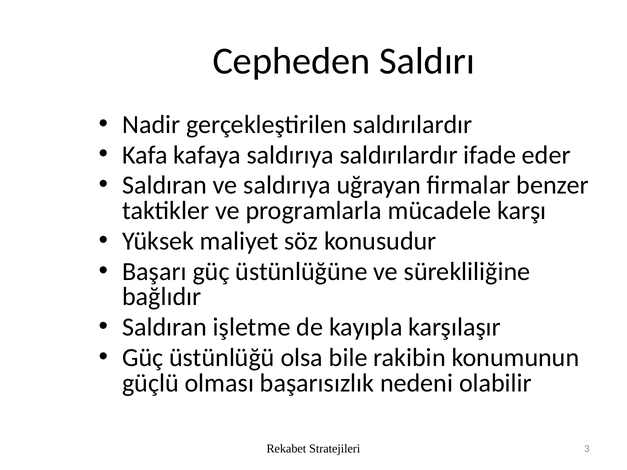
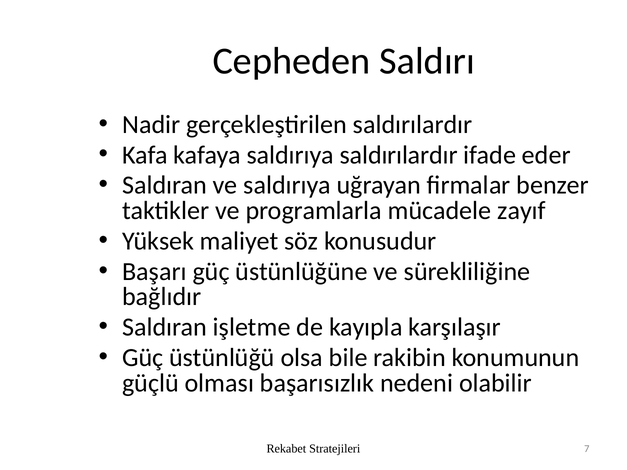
karşı: karşı -> zayıf
3: 3 -> 7
